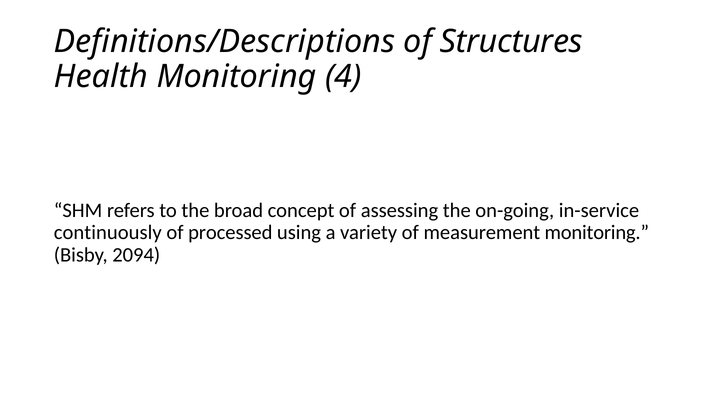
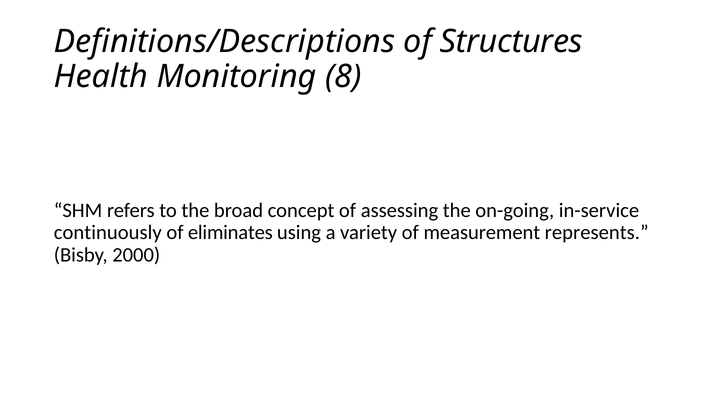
4: 4 -> 8
processed: processed -> eliminates
measurement monitoring: monitoring -> represents
2094: 2094 -> 2000
